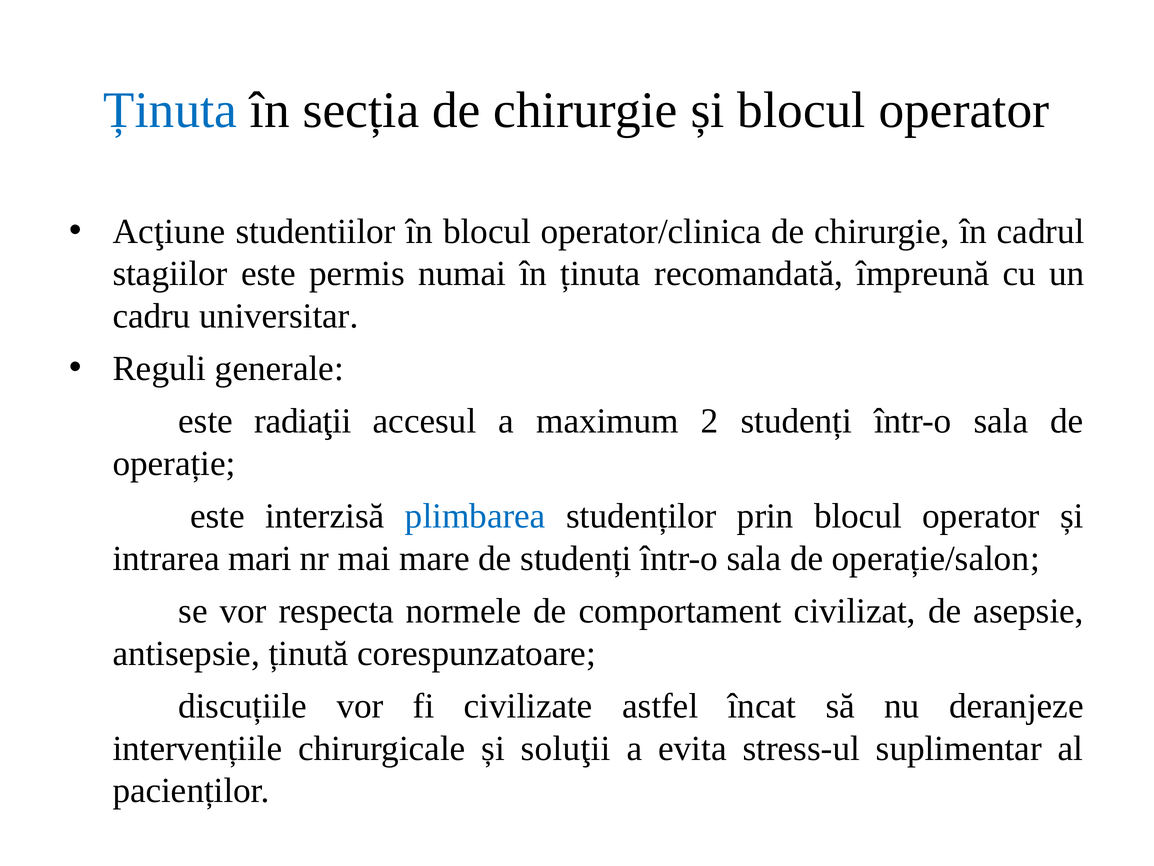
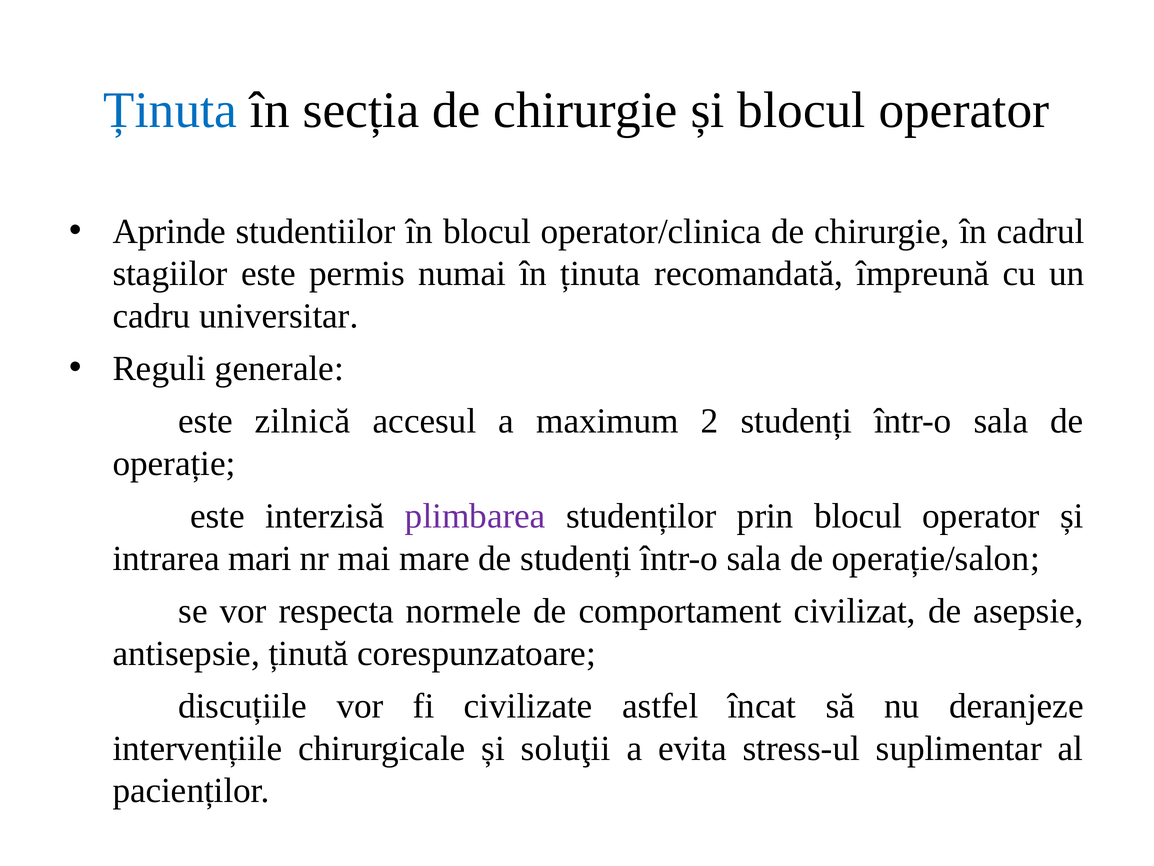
Acţiune: Acţiune -> Aprinde
radiaţii: radiaţii -> zilnică
plimbarea colour: blue -> purple
